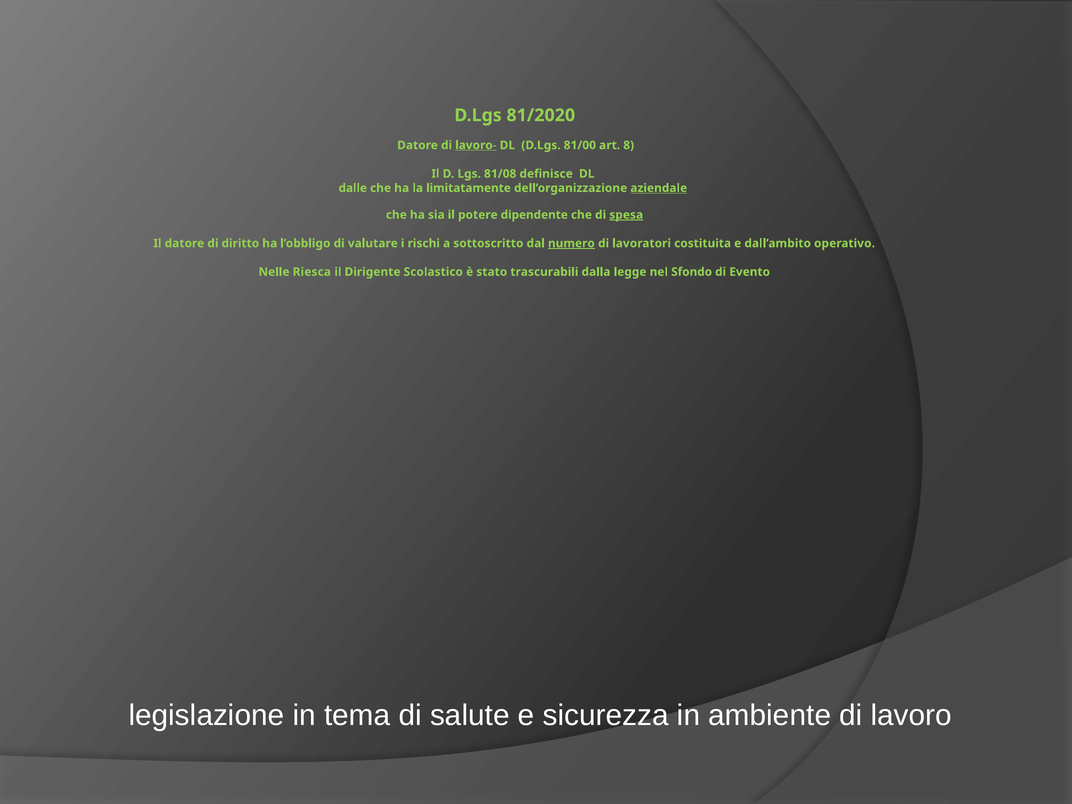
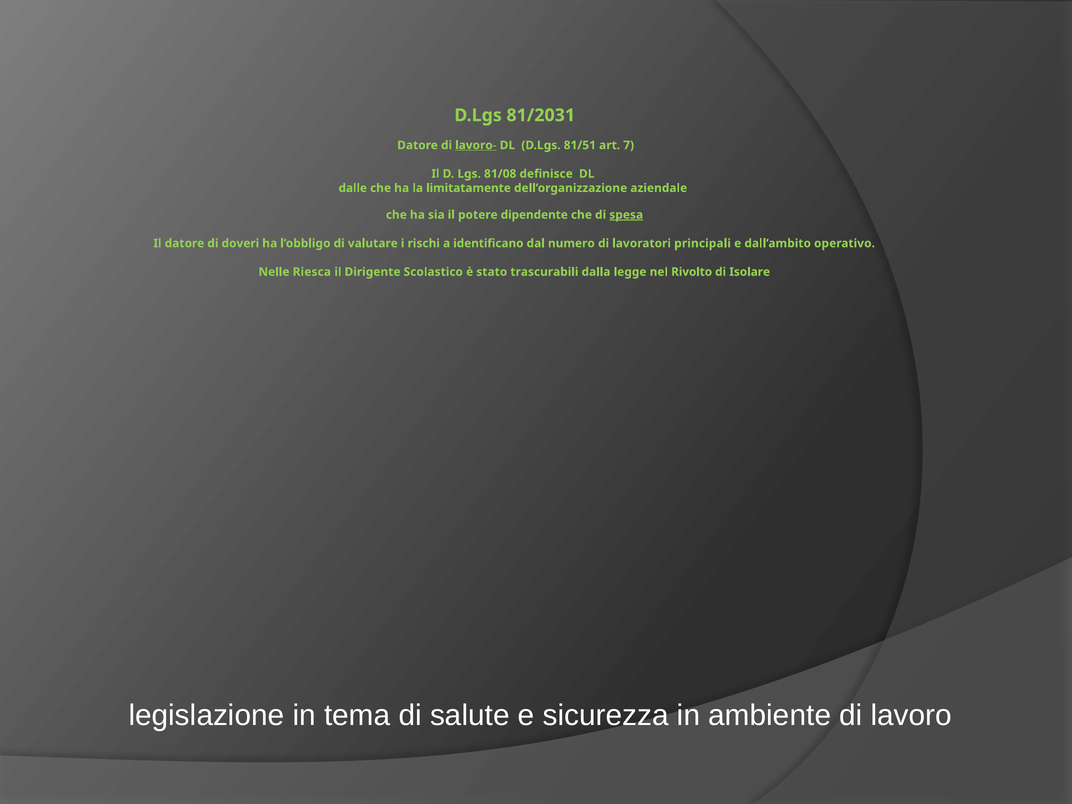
81/2020: 81/2020 -> 81/2031
81/00: 81/00 -> 81/51
8: 8 -> 7
aziendale underline: present -> none
diritto: diritto -> doveri
sottoscritto: sottoscritto -> identificano
numero underline: present -> none
costituita: costituita -> principali
Sfondo: Sfondo -> Rivolto
Evento: Evento -> Isolare
